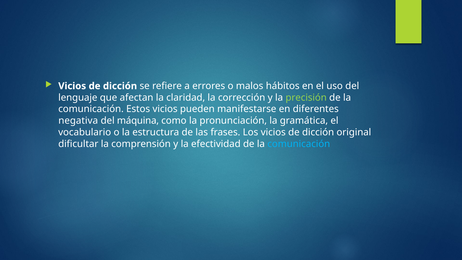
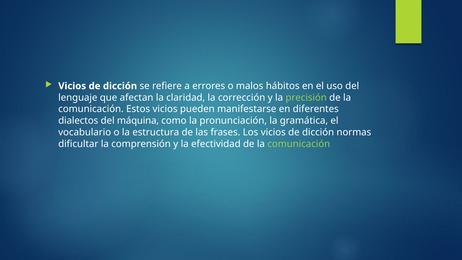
negativa: negativa -> dialectos
original: original -> normas
comunicación at (299, 144) colour: light blue -> light green
